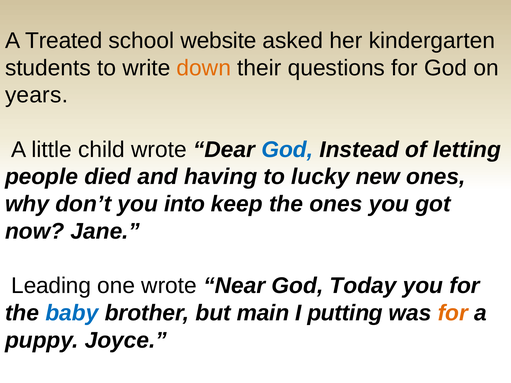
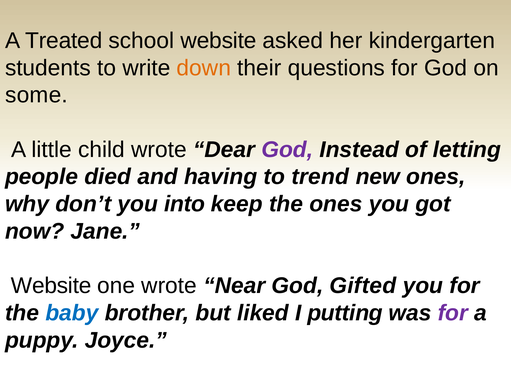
years: years -> some
God at (287, 150) colour: blue -> purple
lucky: lucky -> trend
Leading at (51, 286): Leading -> Website
Today: Today -> Gifted
main: main -> liked
for at (453, 313) colour: orange -> purple
